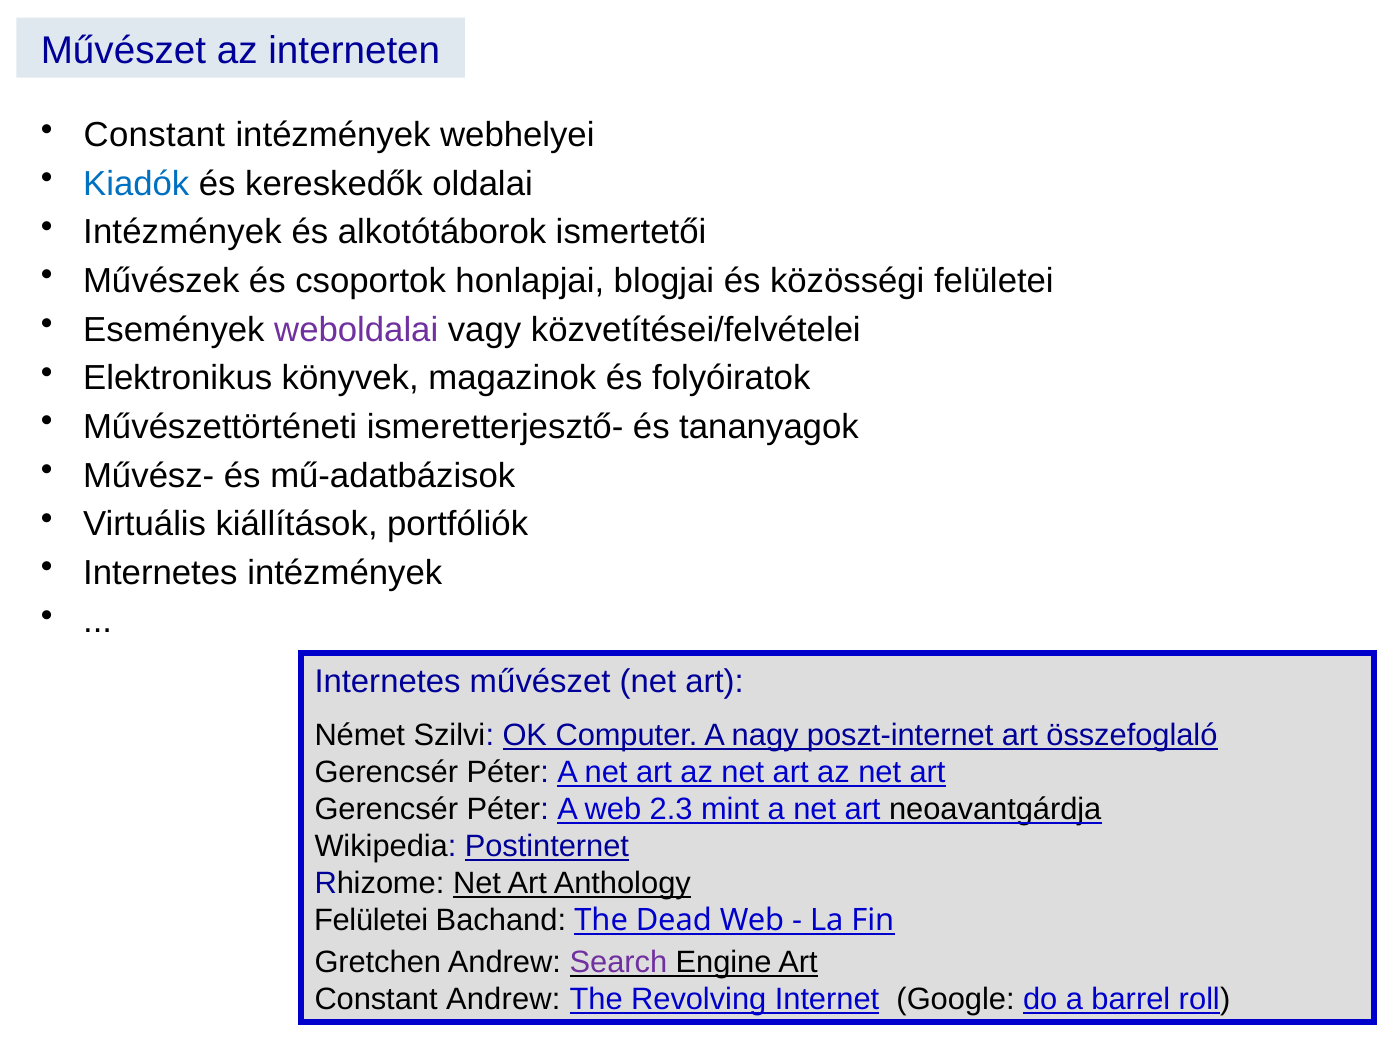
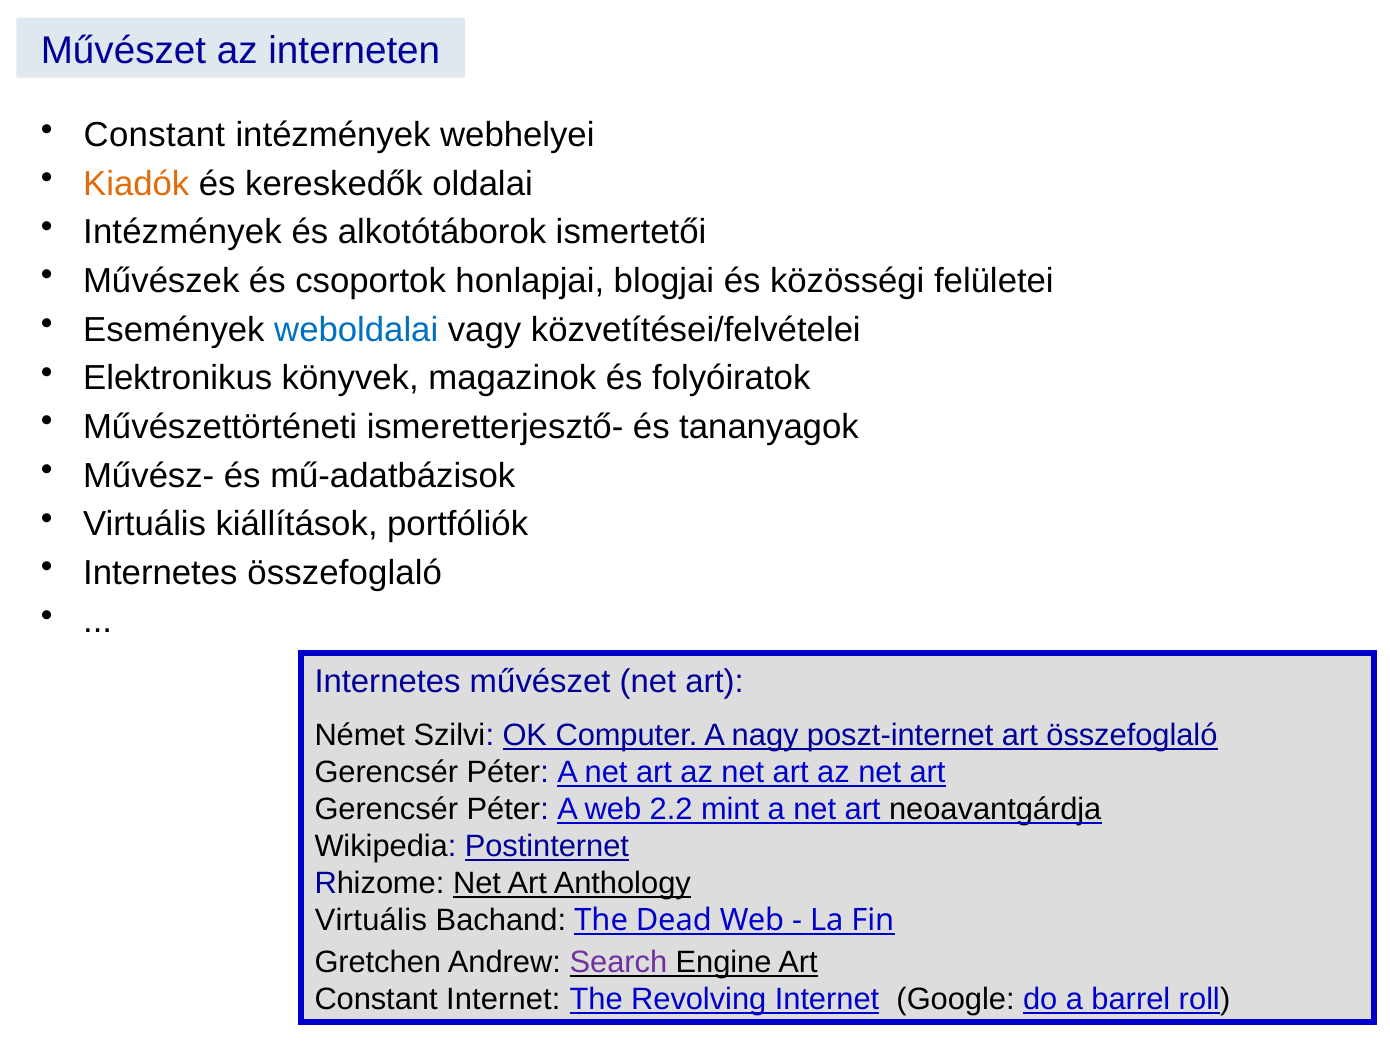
Kiadók colour: blue -> orange
weboldalai colour: purple -> blue
Internetes intézmények: intézmények -> összefoglaló
2.3: 2.3 -> 2.2
Felületei at (371, 921): Felületei -> Virtuális
Constant Andrew: Andrew -> Internet
